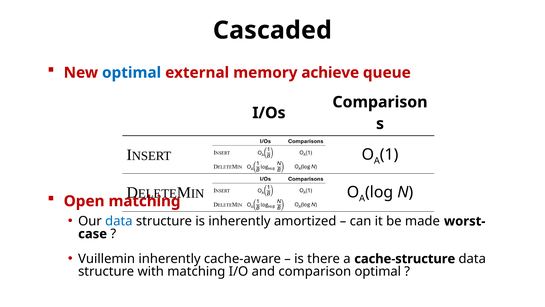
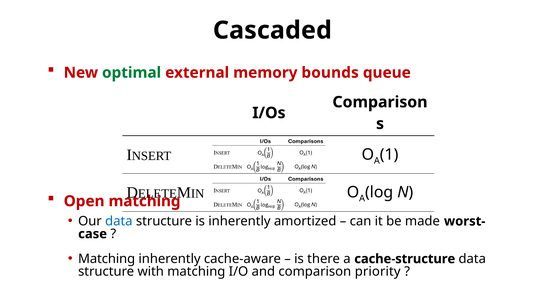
optimal at (132, 73) colour: blue -> green
achieve: achieve -> bounds
Vuillemin at (107, 258): Vuillemin -> Matching
comparison optimal: optimal -> priority
